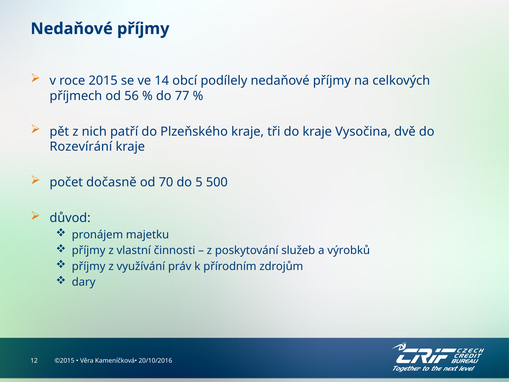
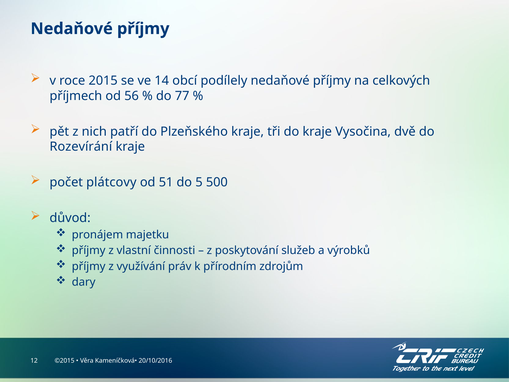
dočasně: dočasně -> plátcovy
70: 70 -> 51
